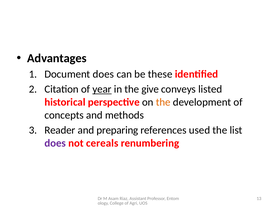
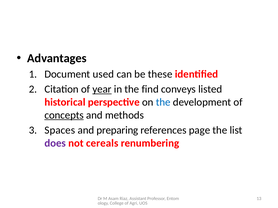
Document does: does -> used
give: give -> find
the at (163, 102) colour: orange -> blue
concepts underline: none -> present
Reader: Reader -> Spaces
used: used -> page
